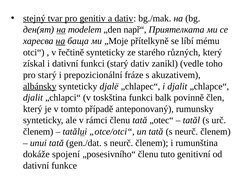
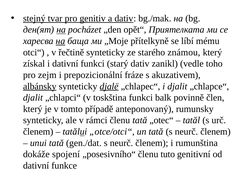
modelem: modelem -> pocházet
např“: např“ -> opět“
různých: různých -> známou
pro starý: starý -> zejm
djalë underline: none -> present
